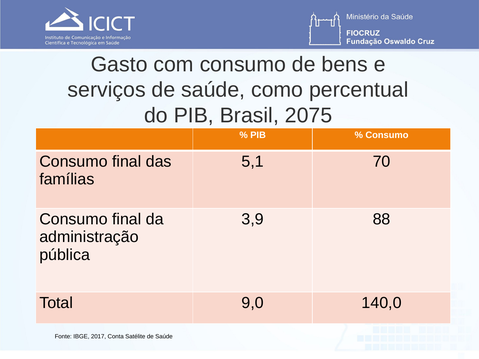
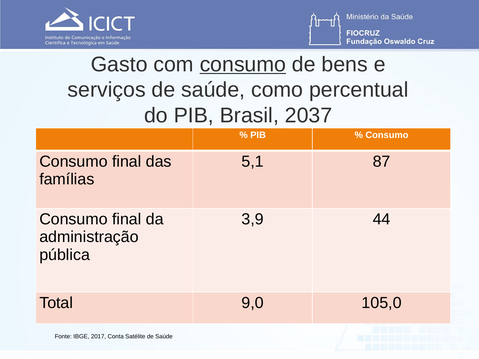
consumo at (243, 64) underline: none -> present
2075: 2075 -> 2037
70: 70 -> 87
88: 88 -> 44
140,0: 140,0 -> 105,0
